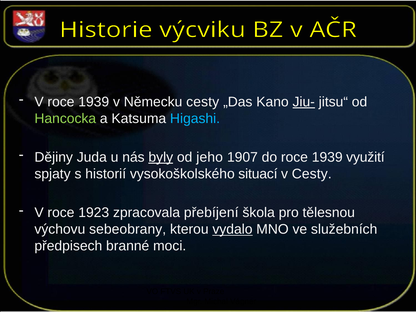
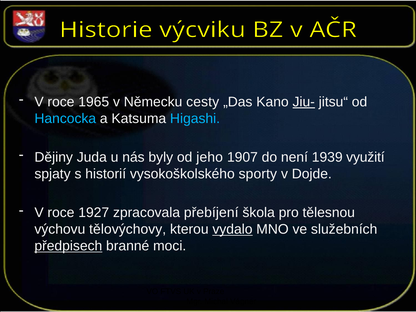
V roce 1939: 1939 -> 1965
Hancocka colour: light green -> light blue
byly underline: present -> none
do roce: roce -> není
situací: situací -> sporty
v Cesty: Cesty -> Dojde
1923: 1923 -> 1927
sebeobrany: sebeobrany -> tělovýchovy
předpisech underline: none -> present
